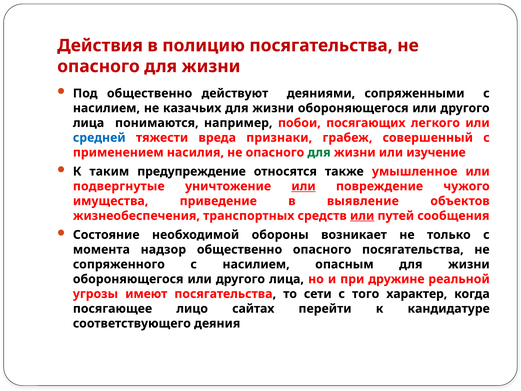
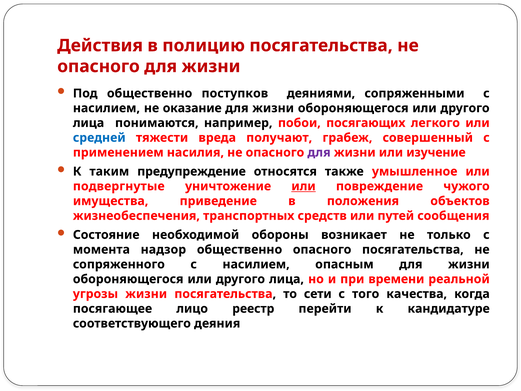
действуют: действуют -> поступков
казачьих: казачьих -> оказание
признаки: признаки -> получают
для at (319, 152) colour: green -> purple
выявление: выявление -> положения
или at (362, 216) underline: present -> none
дружине: дружине -> времени
угрозы имеют: имеют -> жизни
характер: характер -> качества
сайтах: сайтах -> реестр
